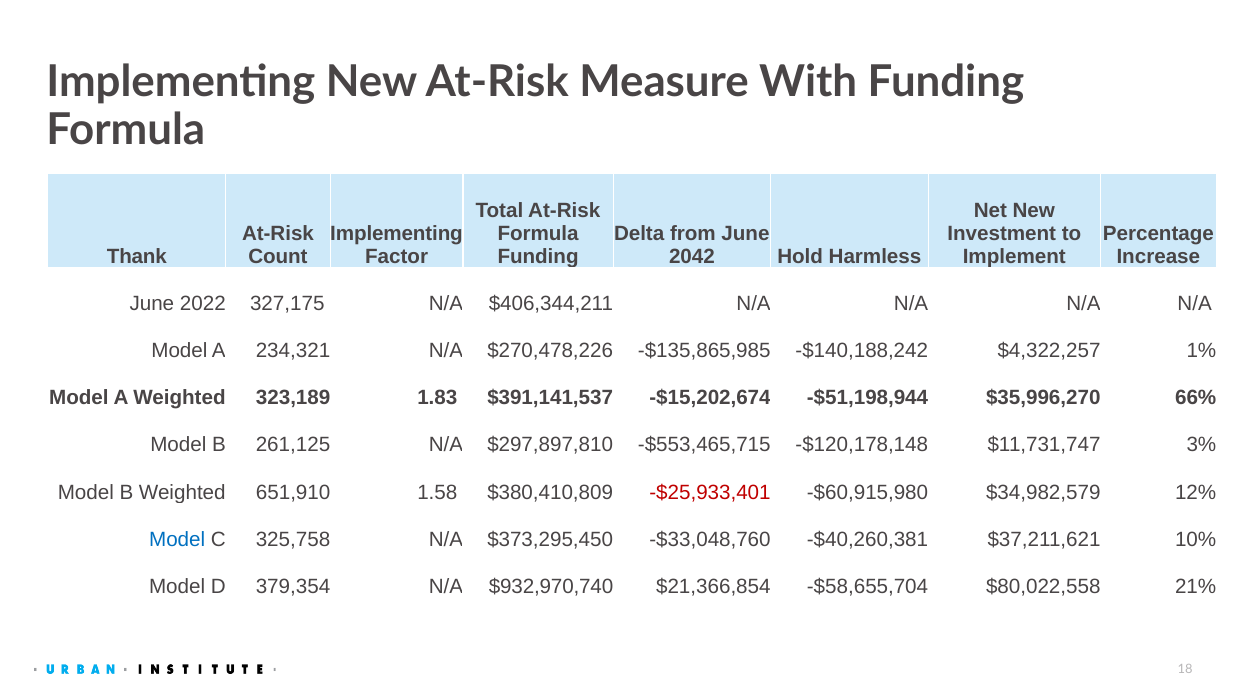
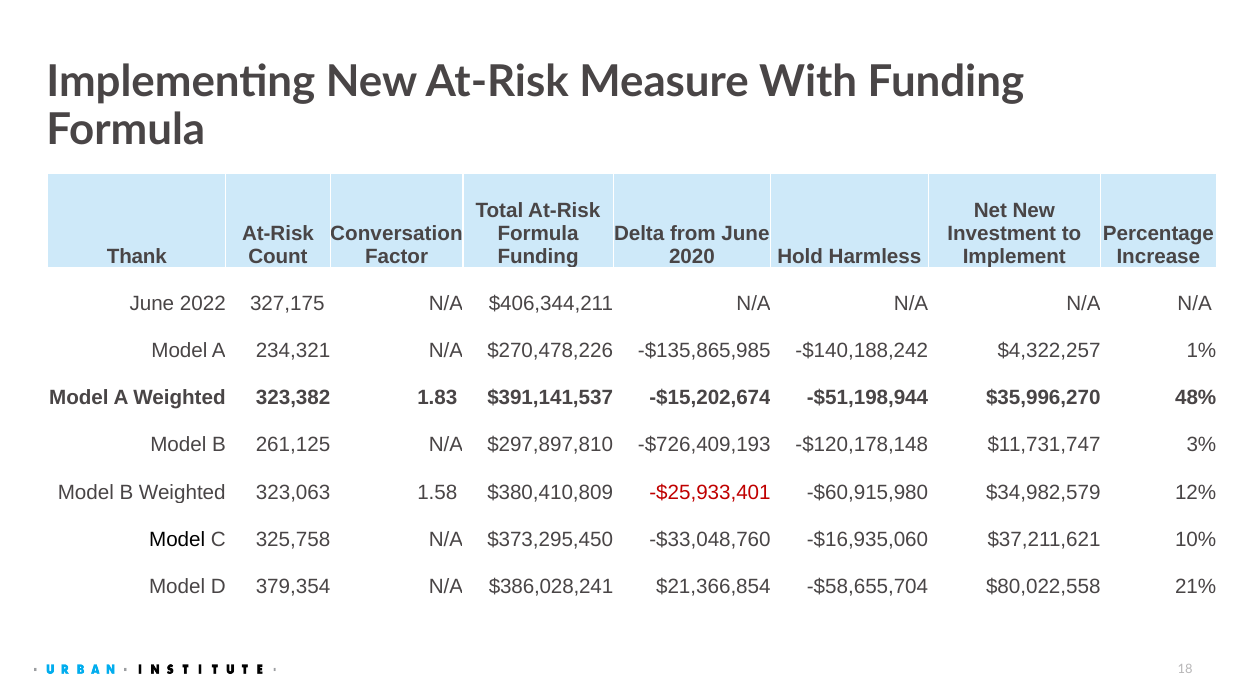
Implementing at (397, 233): Implementing -> Conversation
2042: 2042 -> 2020
323,189: 323,189 -> 323,382
66%: 66% -> 48%
-$553,465,715: -$553,465,715 -> -$726,409,193
651,910: 651,910 -> 323,063
Model at (177, 539) colour: blue -> black
-$40,260,381: -$40,260,381 -> -$16,935,060
$932,970,740: $932,970,740 -> $386,028,241
